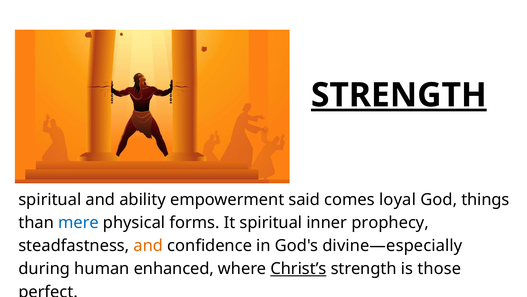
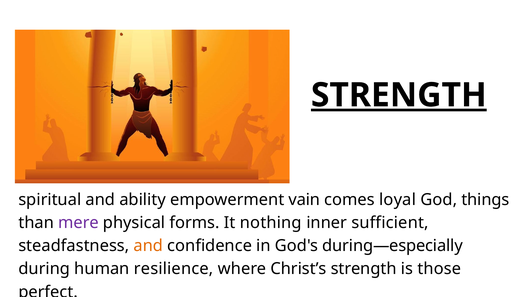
said: said -> vain
mere colour: blue -> purple
It spiritual: spiritual -> nothing
prophecy: prophecy -> sufficient
divine—especially: divine—especially -> during—especially
enhanced: enhanced -> resilience
Christ’s underline: present -> none
